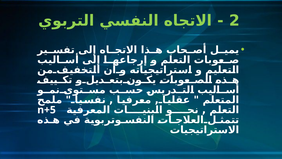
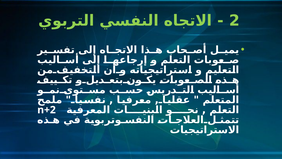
n+5: n+5 -> n+2
